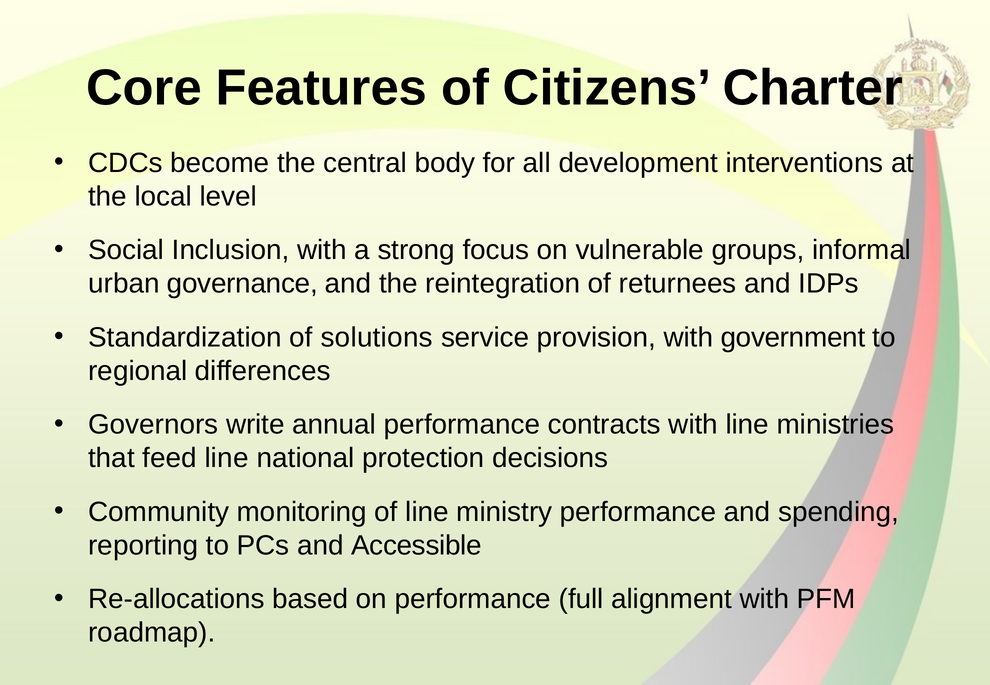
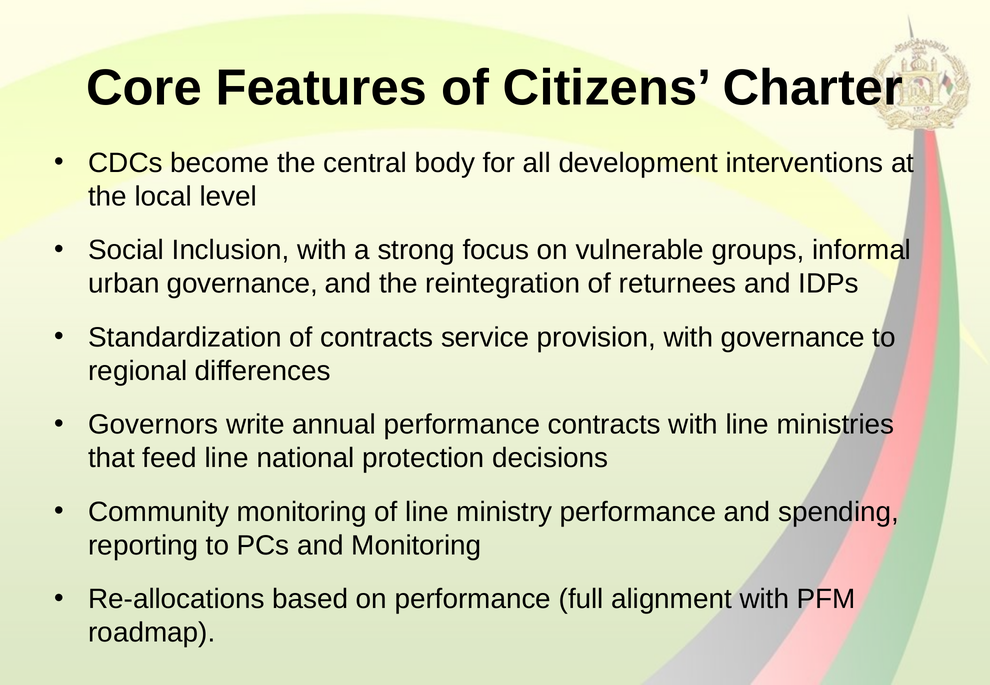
of solutions: solutions -> contracts
with government: government -> governance
and Accessible: Accessible -> Monitoring
